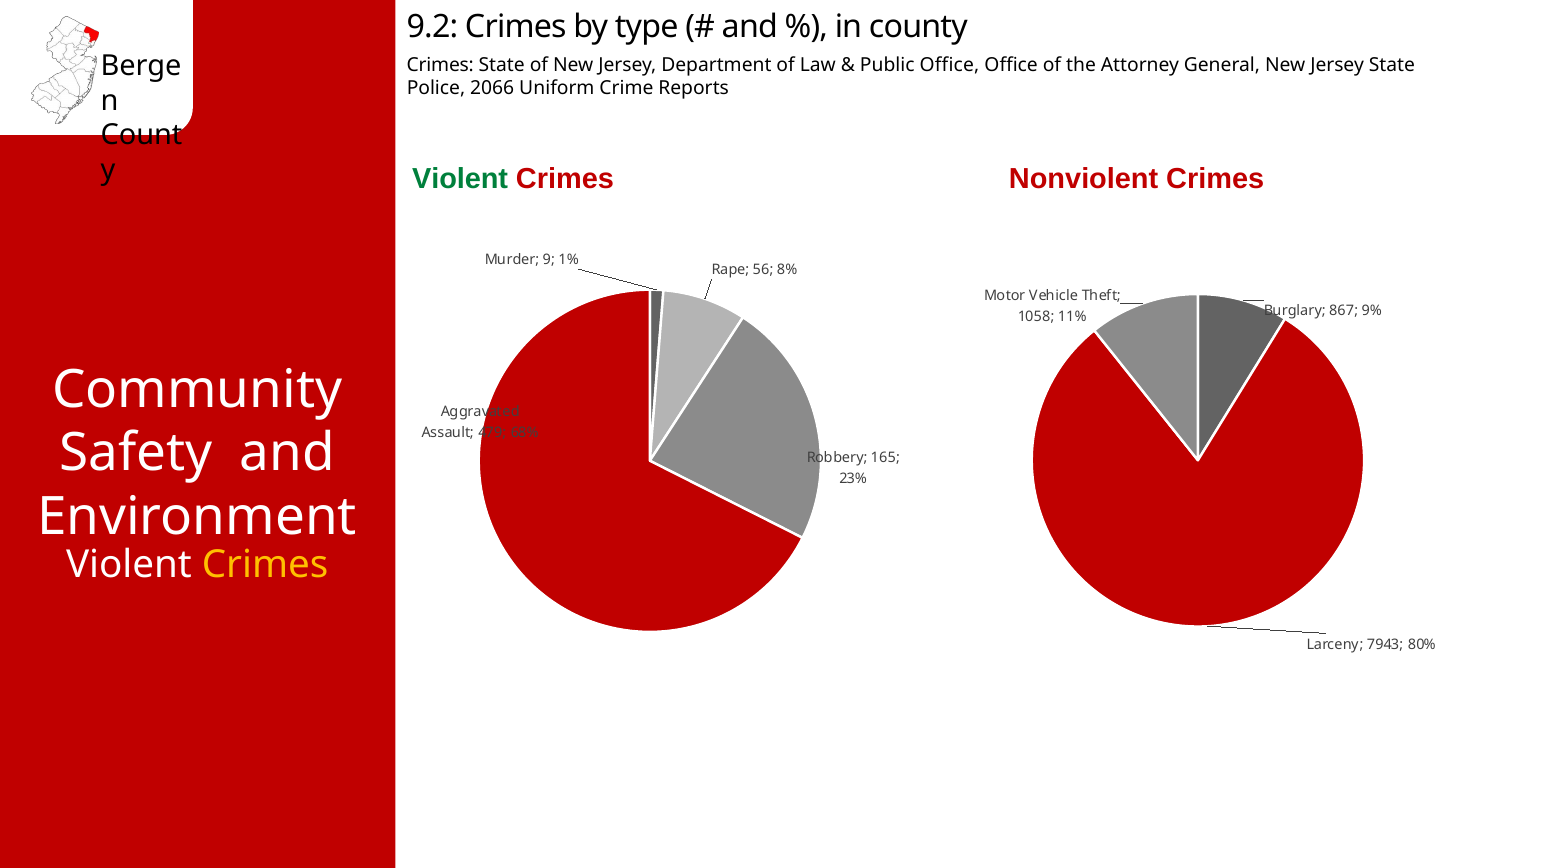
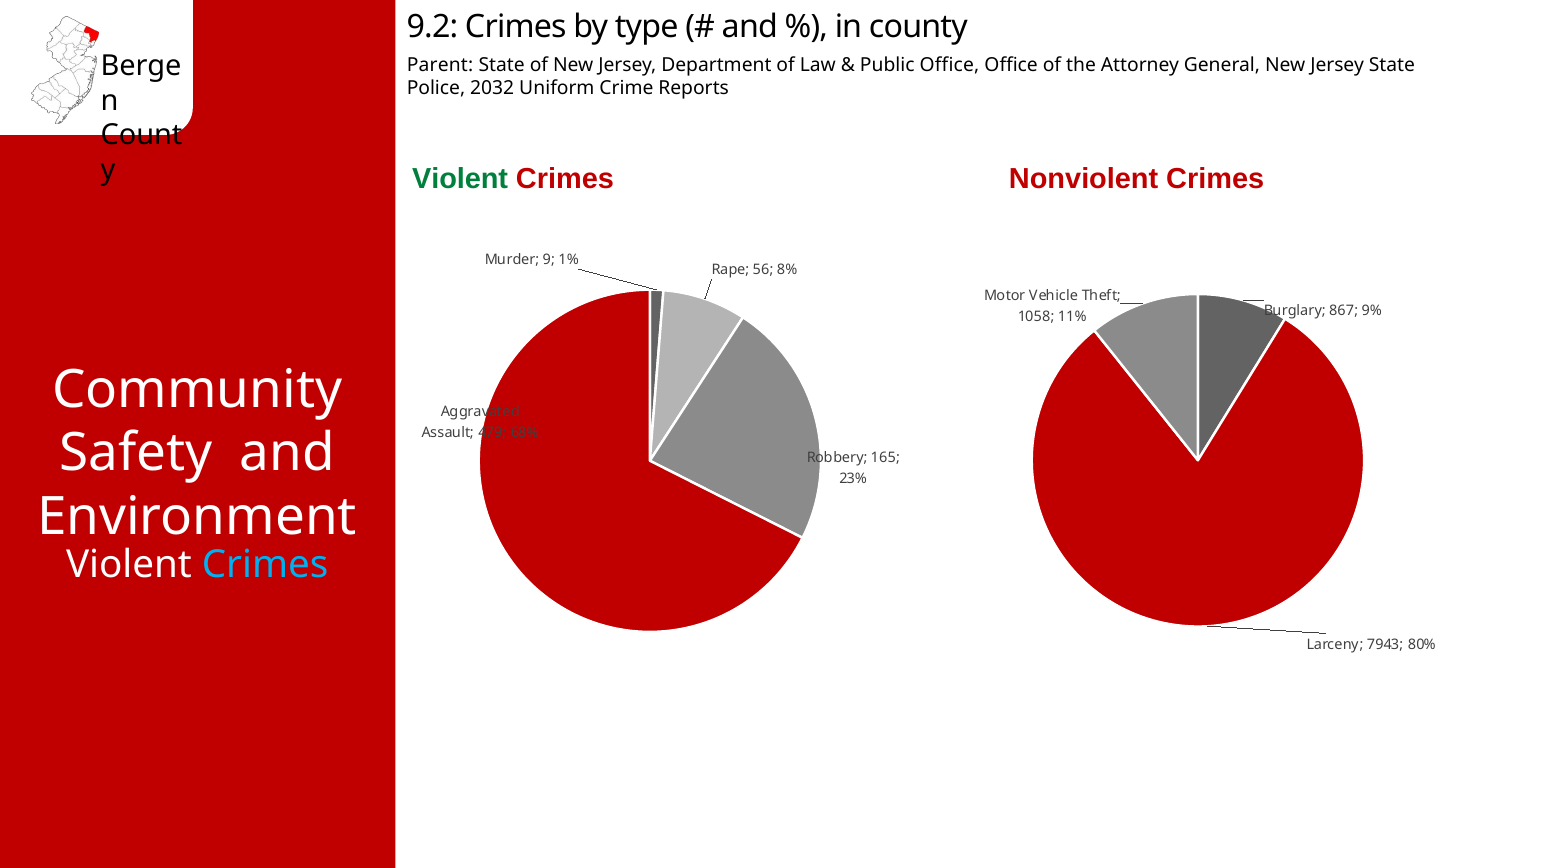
Crimes at (440, 65): Crimes -> Parent
2066: 2066 -> 2032
Crimes at (265, 565) colour: yellow -> light blue
